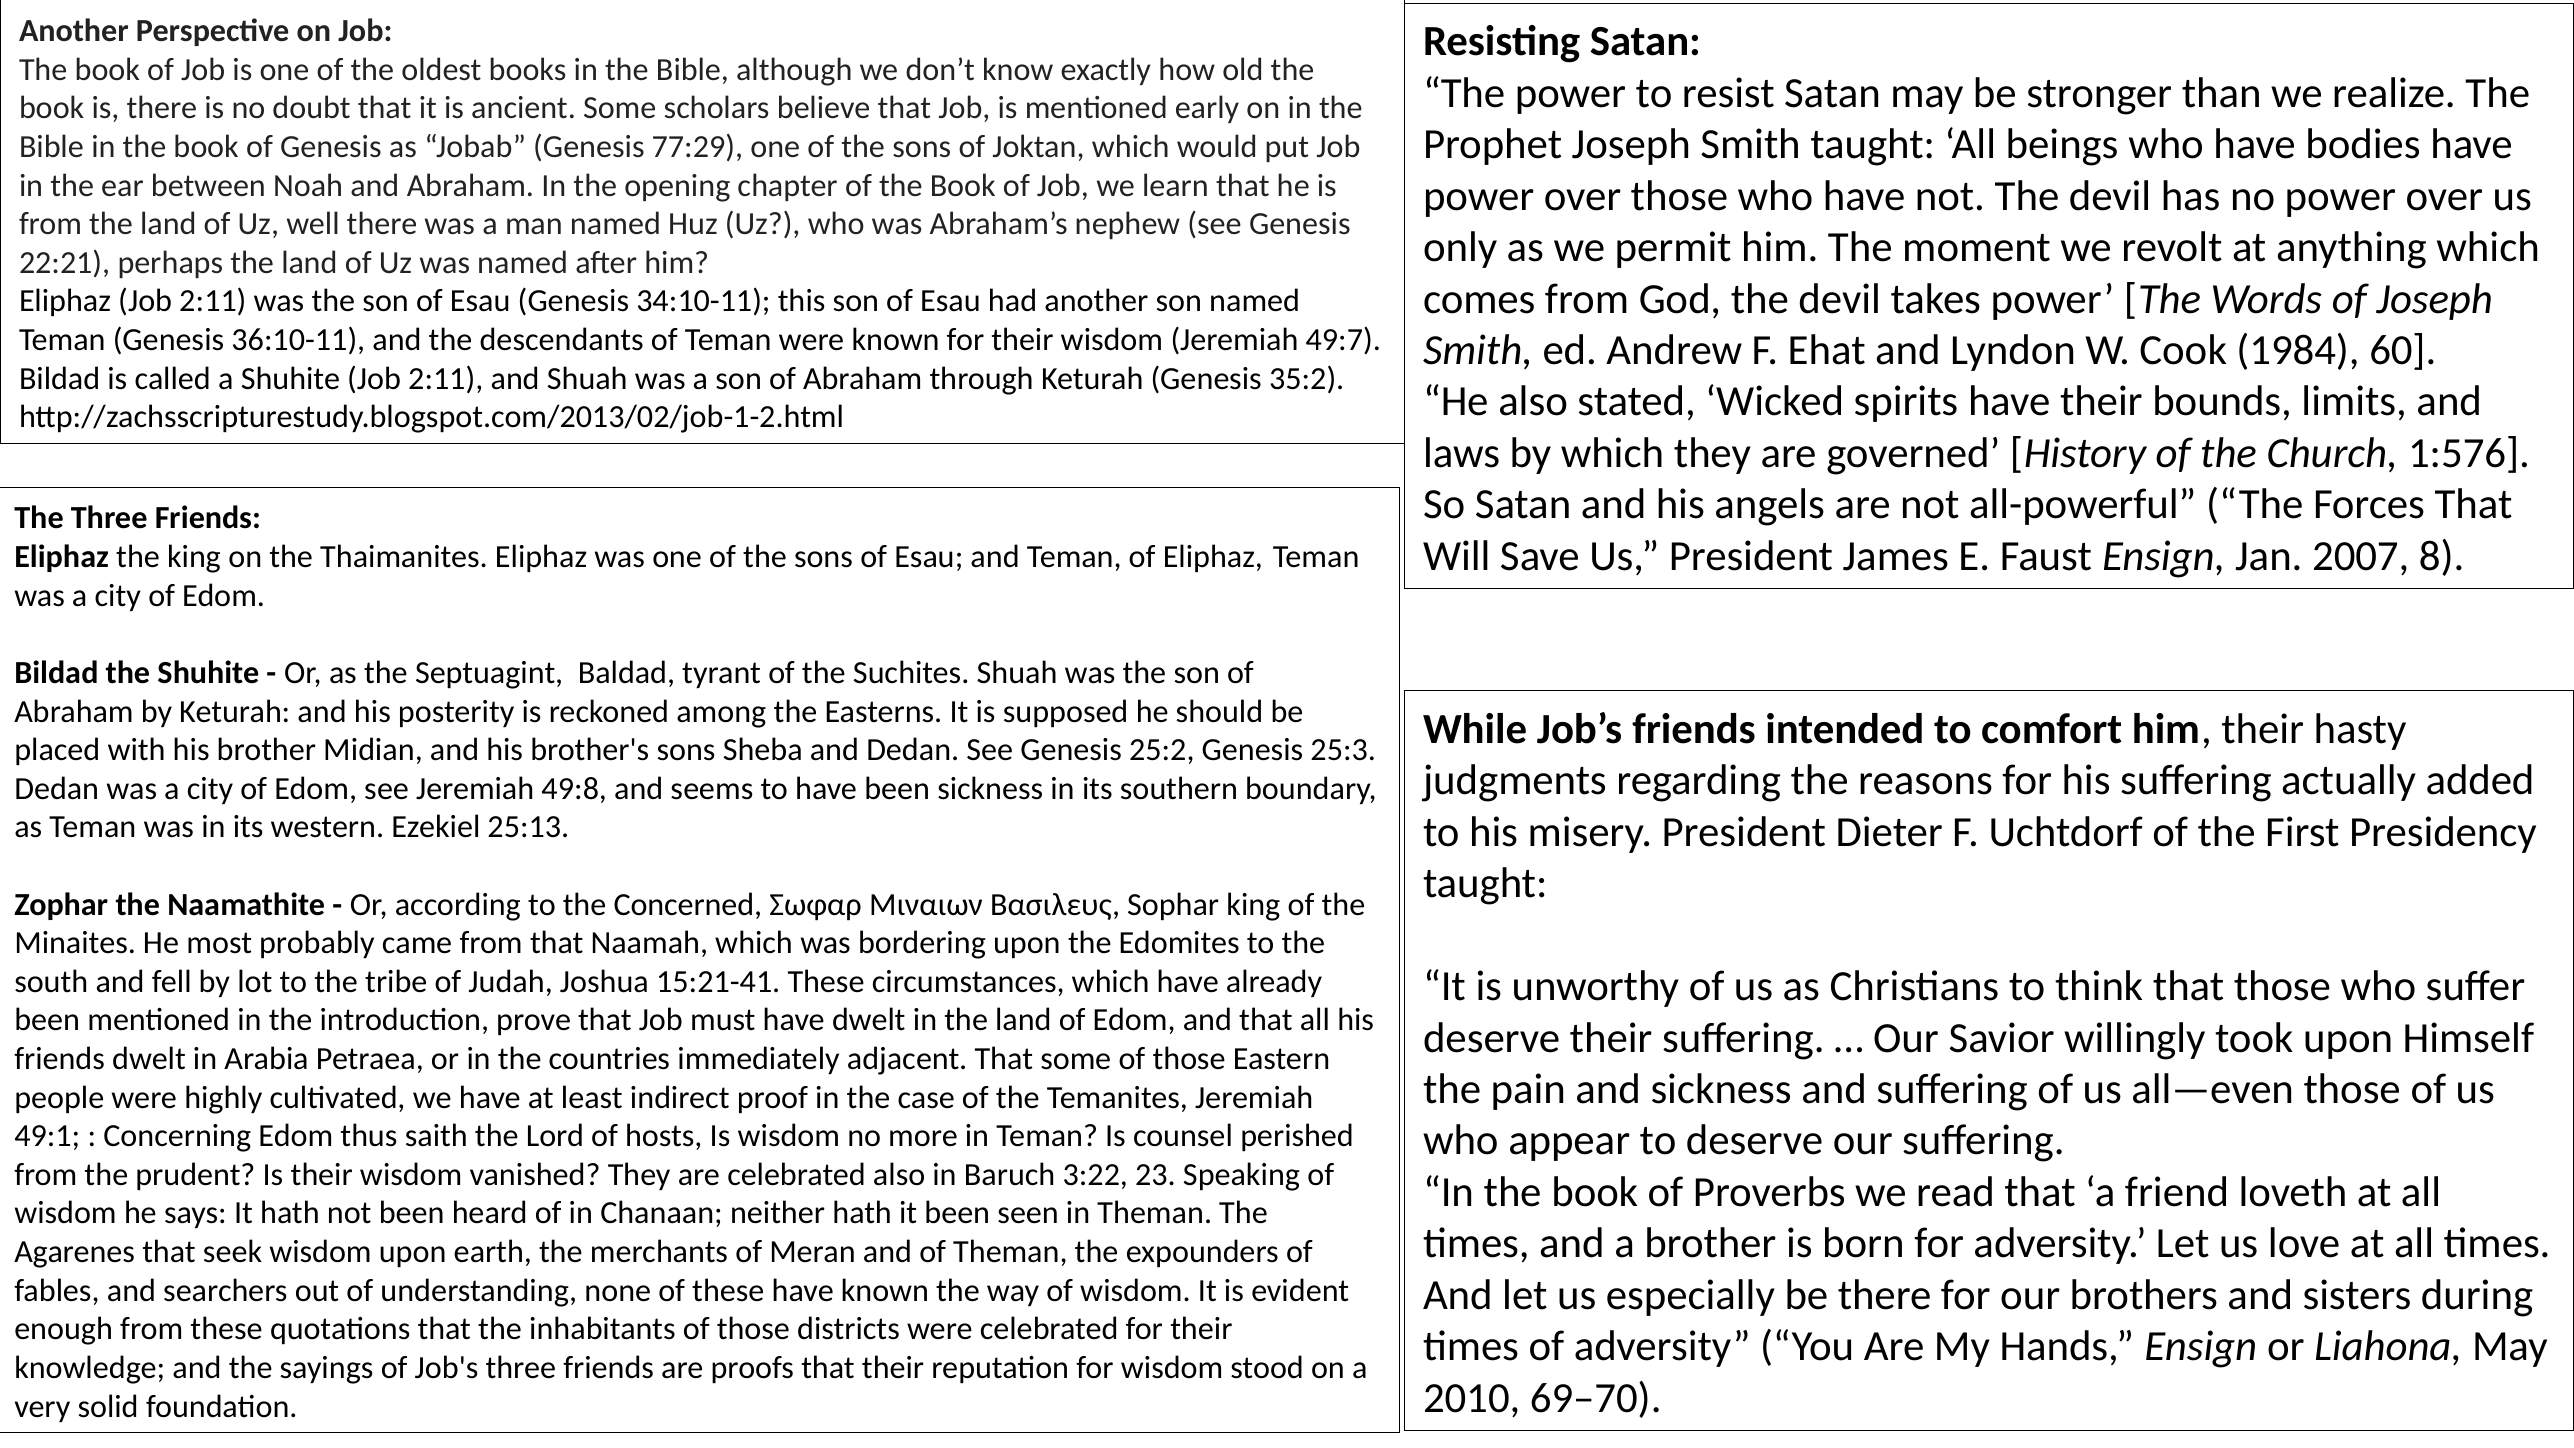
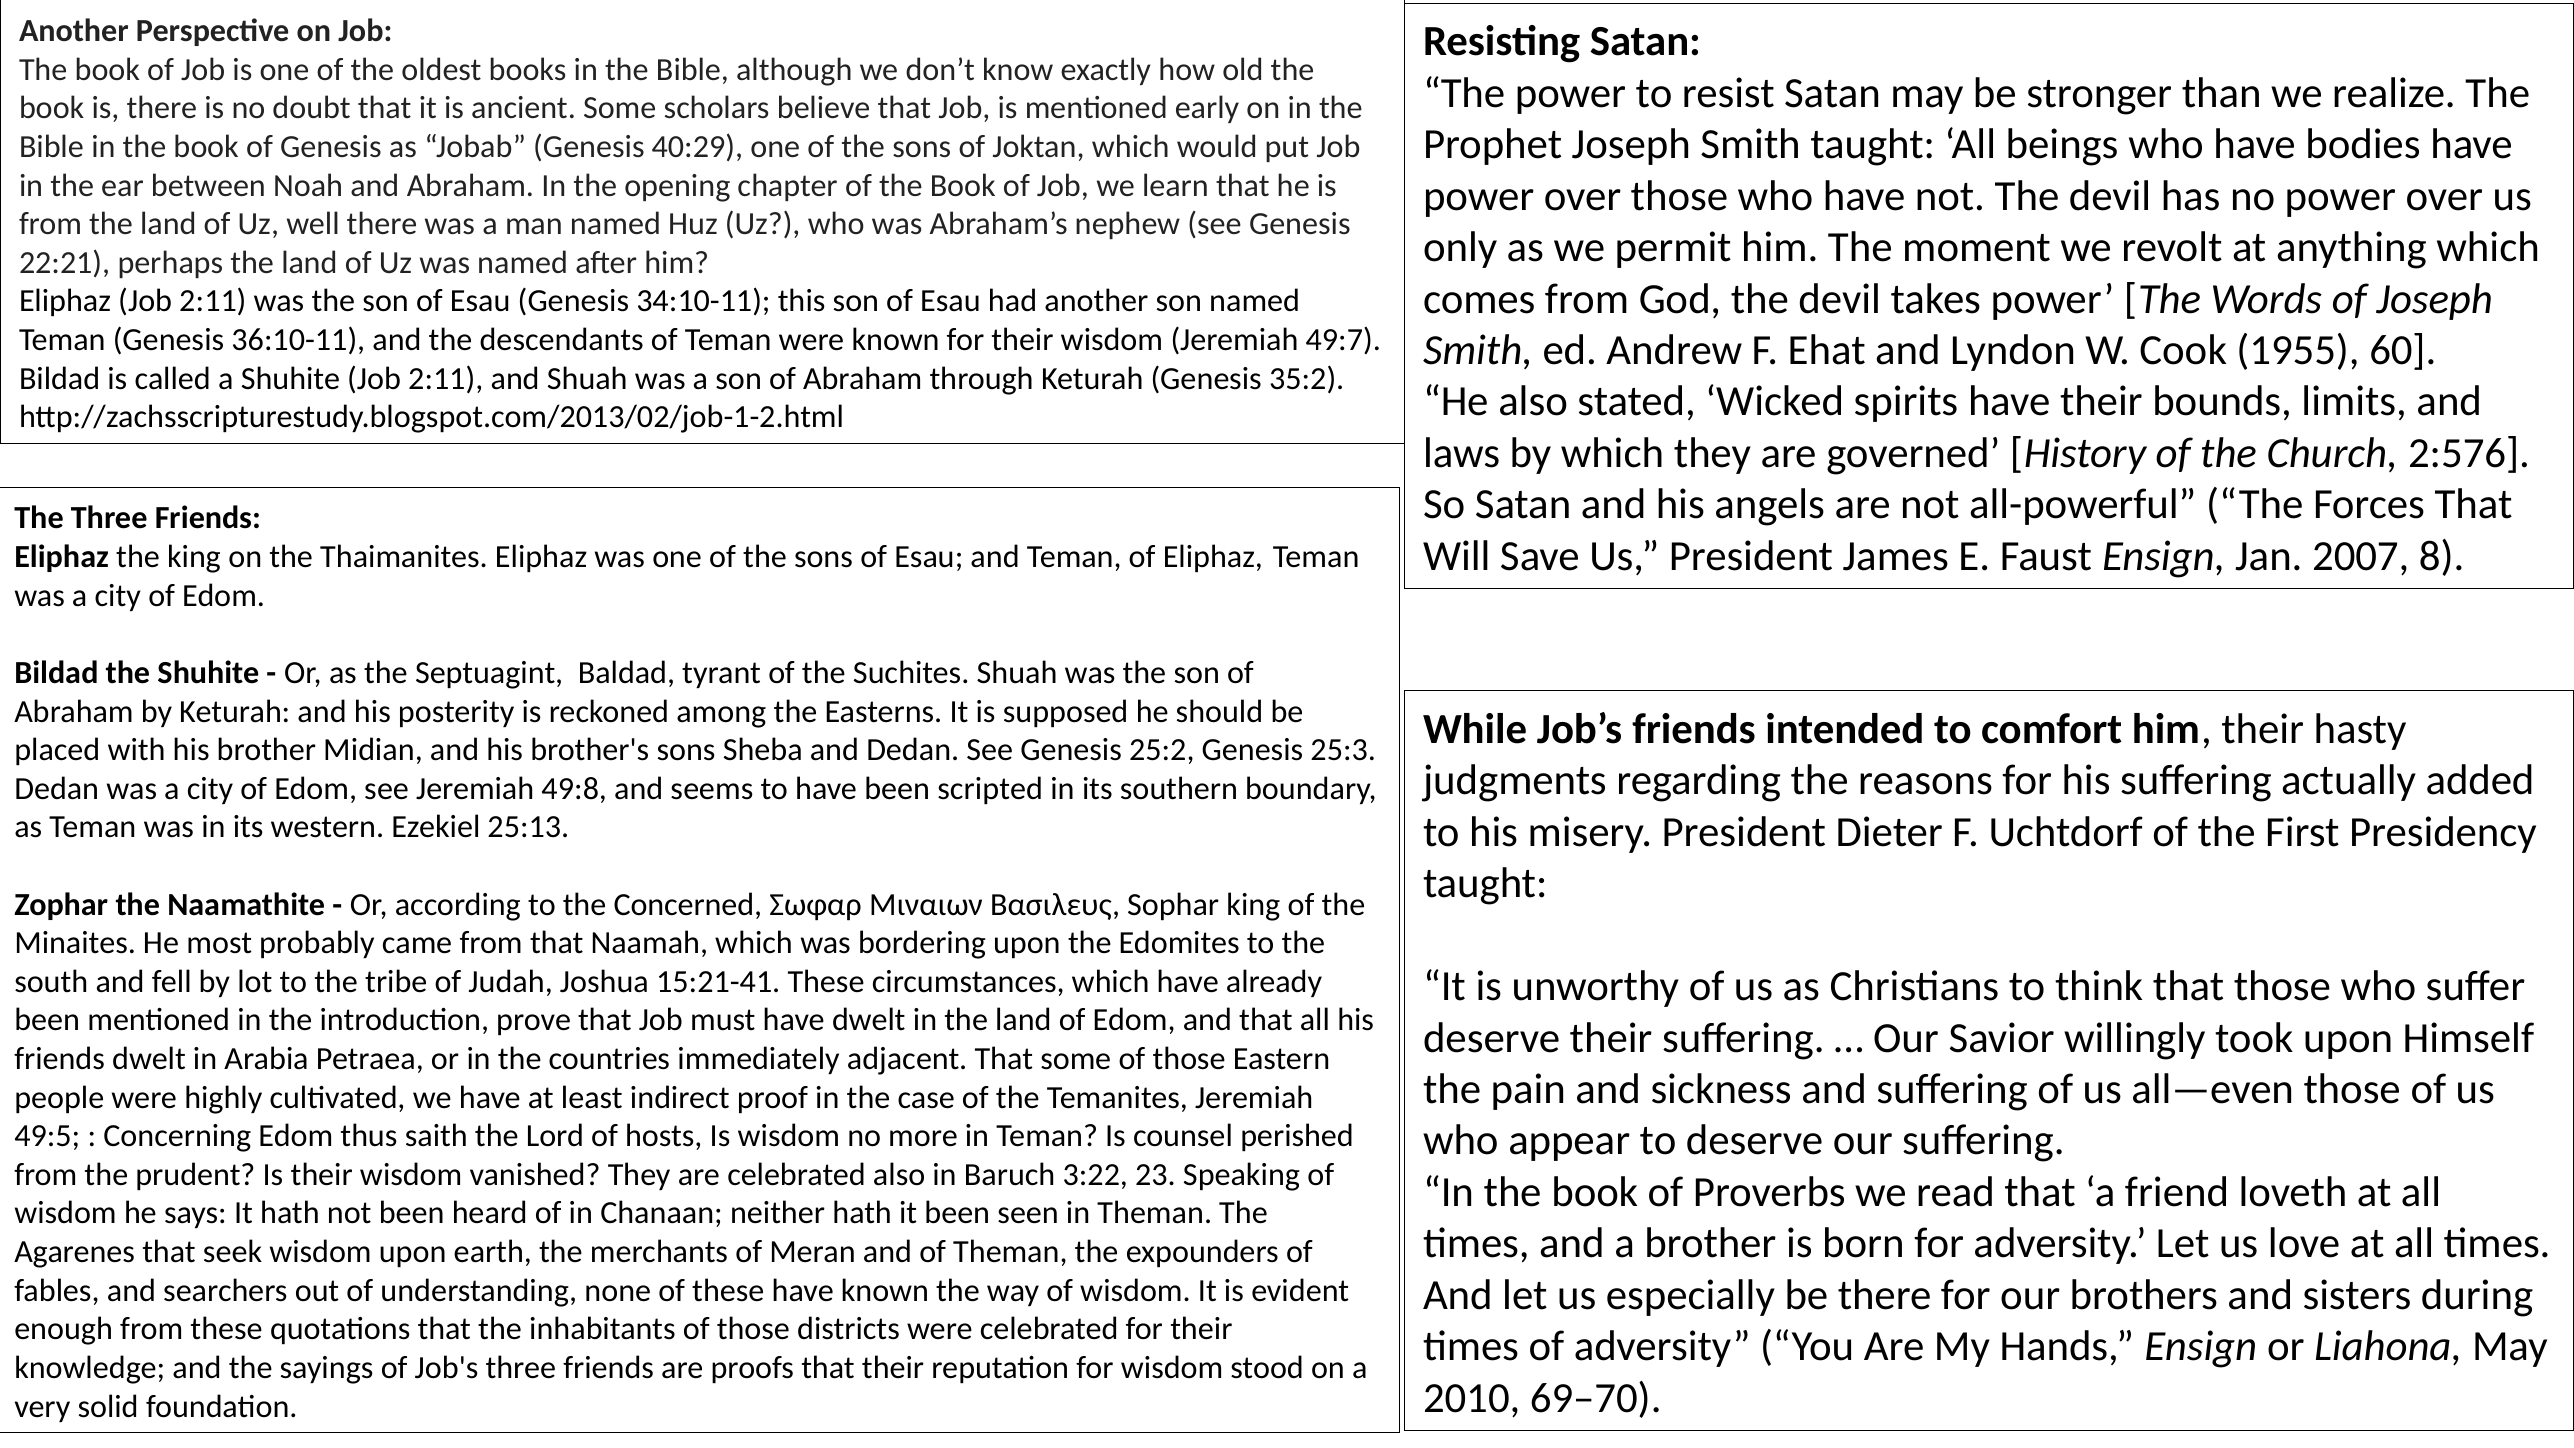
77:29: 77:29 -> 40:29
1984: 1984 -> 1955
1:576: 1:576 -> 2:576
been sickness: sickness -> scripted
49:1: 49:1 -> 49:5
